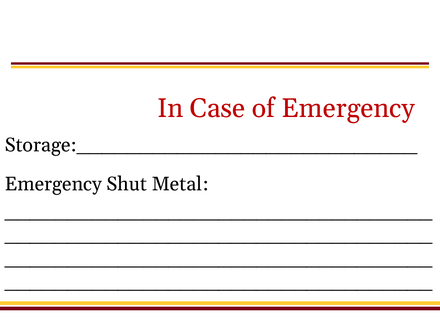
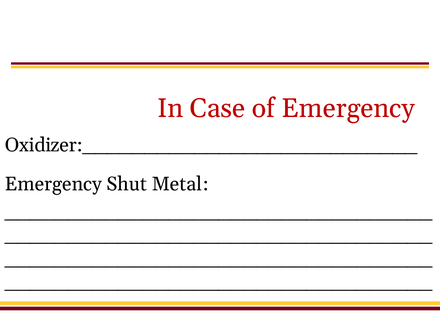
Storage:___________________________: Storage:___________________________ -> Oxidizer:___________________________
